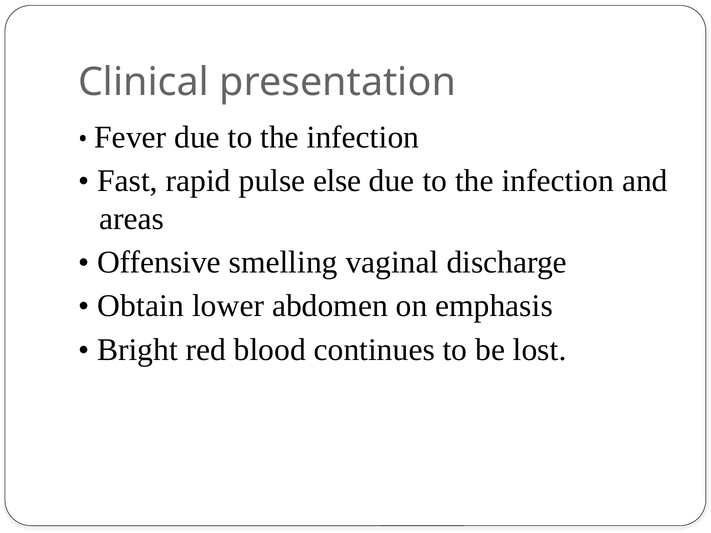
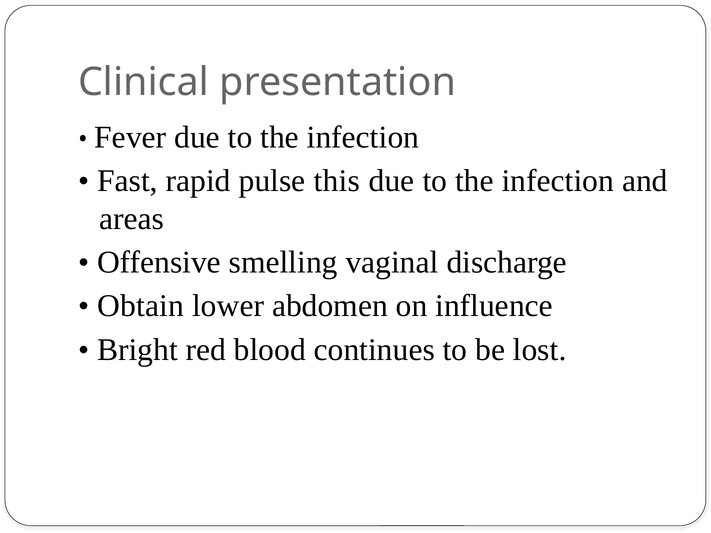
else: else -> this
emphasis: emphasis -> influence
